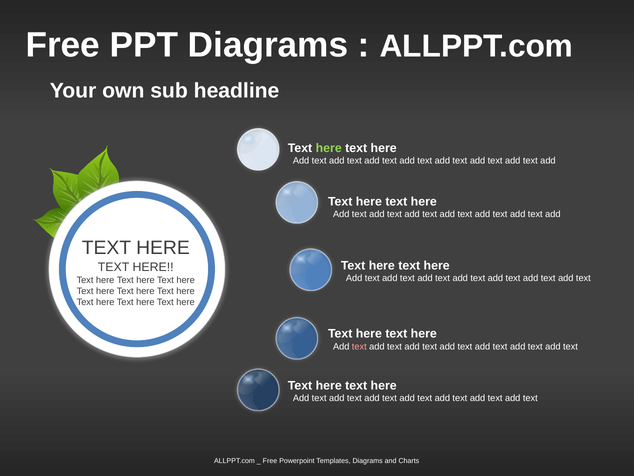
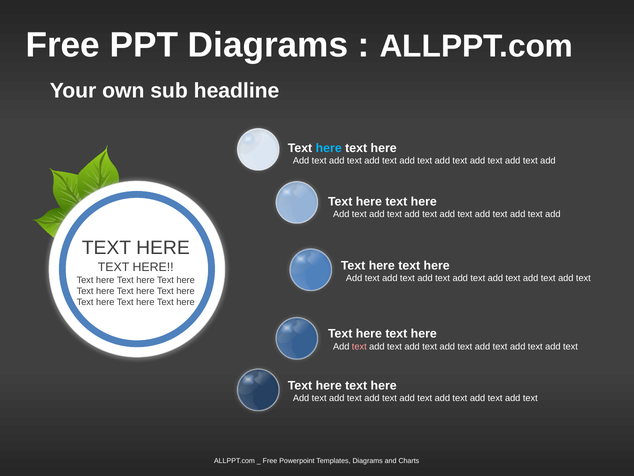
here at (329, 148) colour: light green -> light blue
